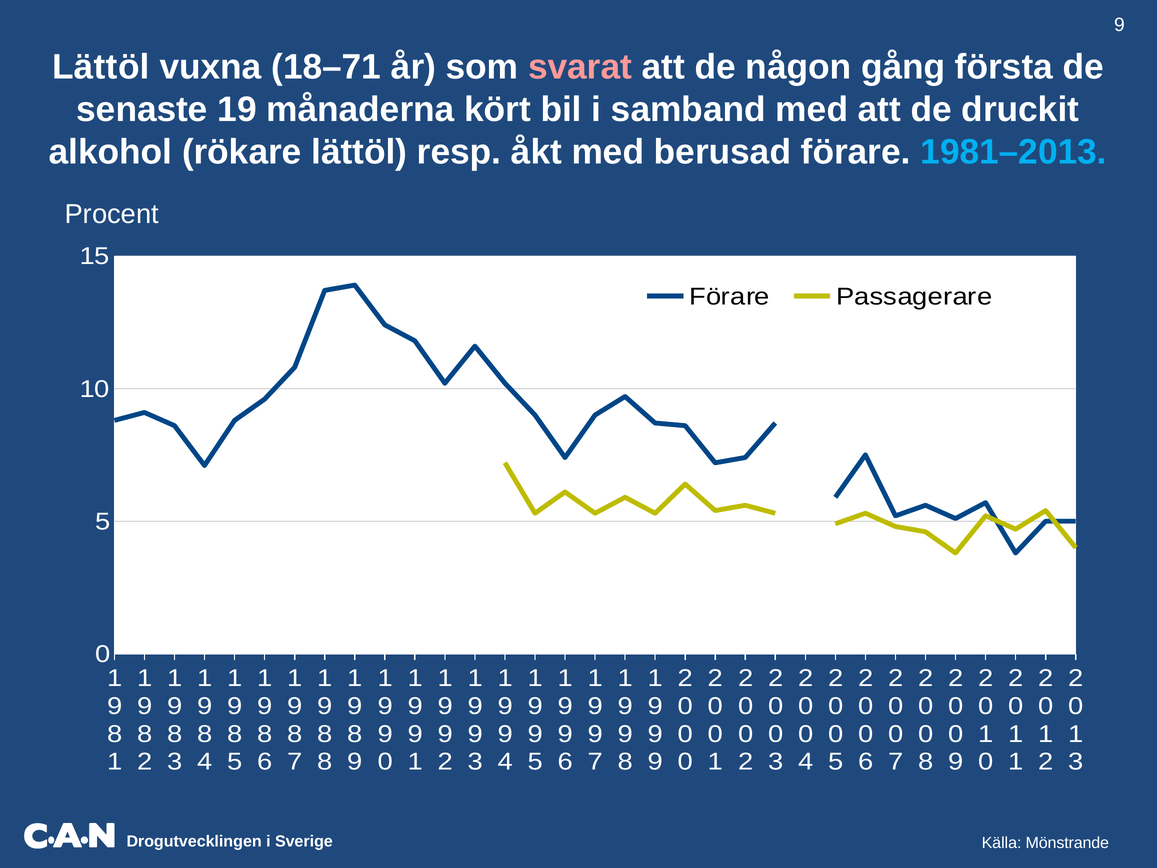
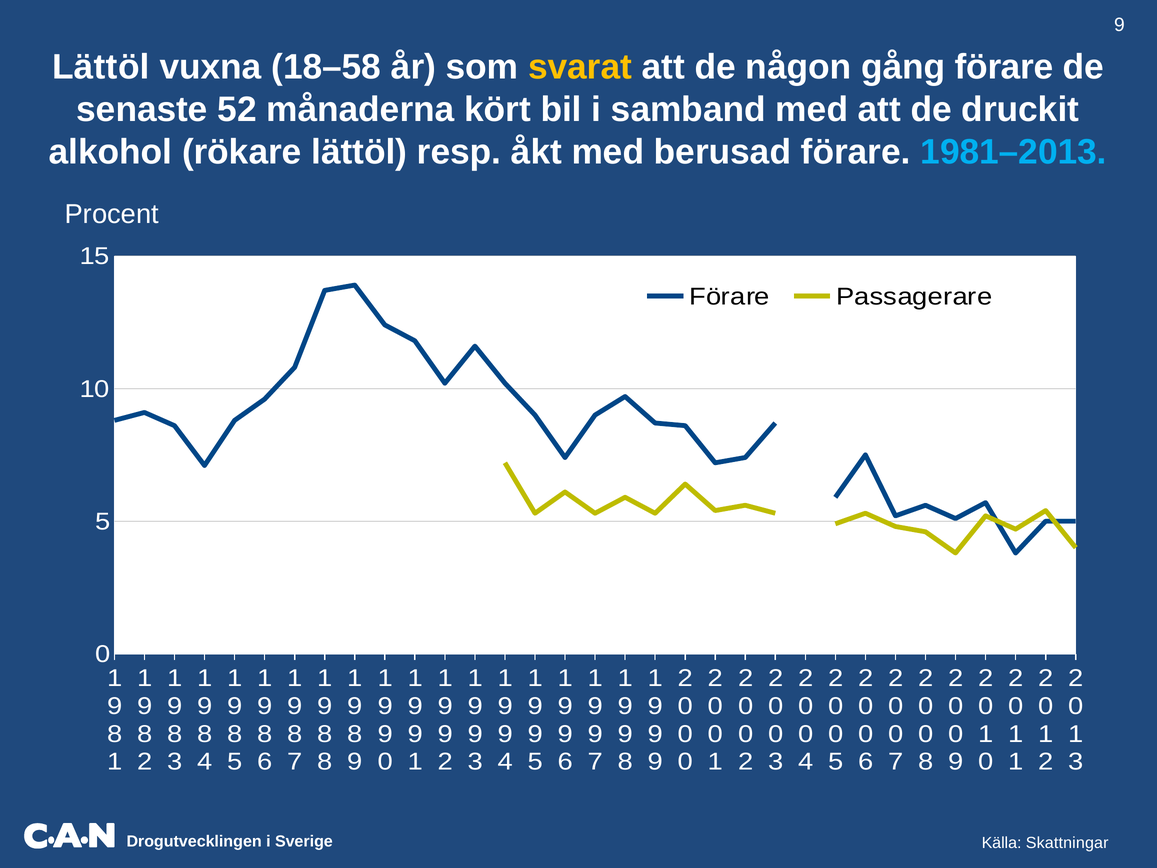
18–71: 18–71 -> 18–58
svarat colour: pink -> yellow
gång första: första -> förare
19: 19 -> 52
Mönstrande: Mönstrande -> Skattningar
